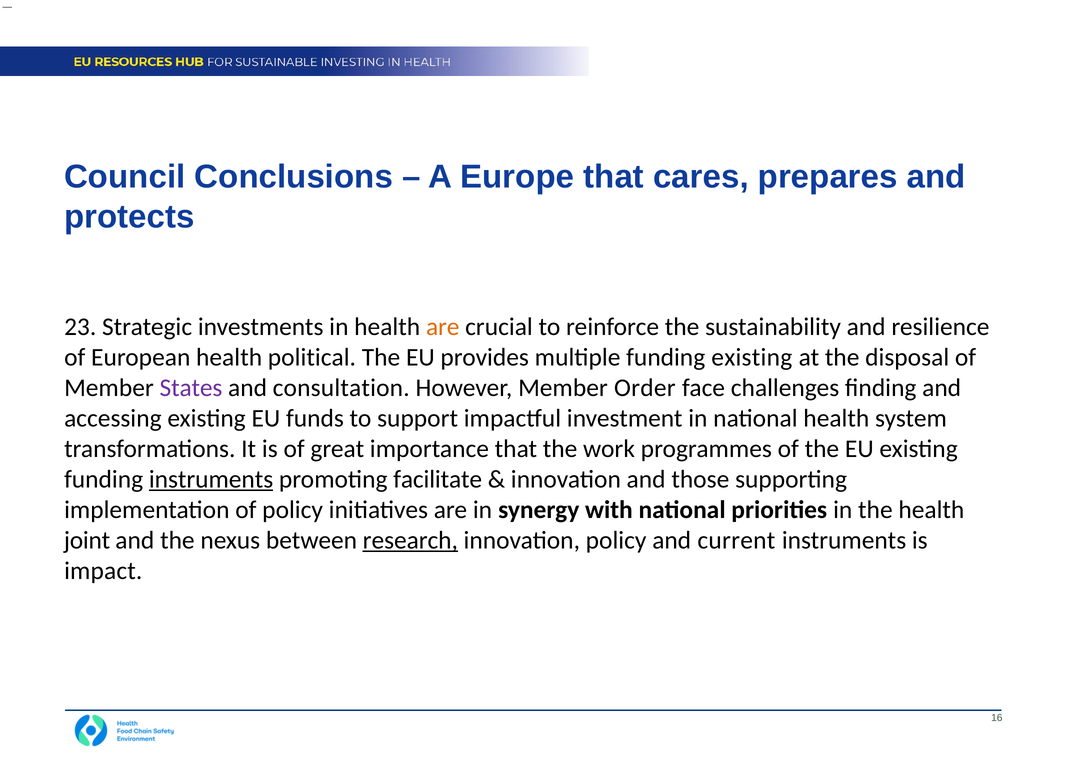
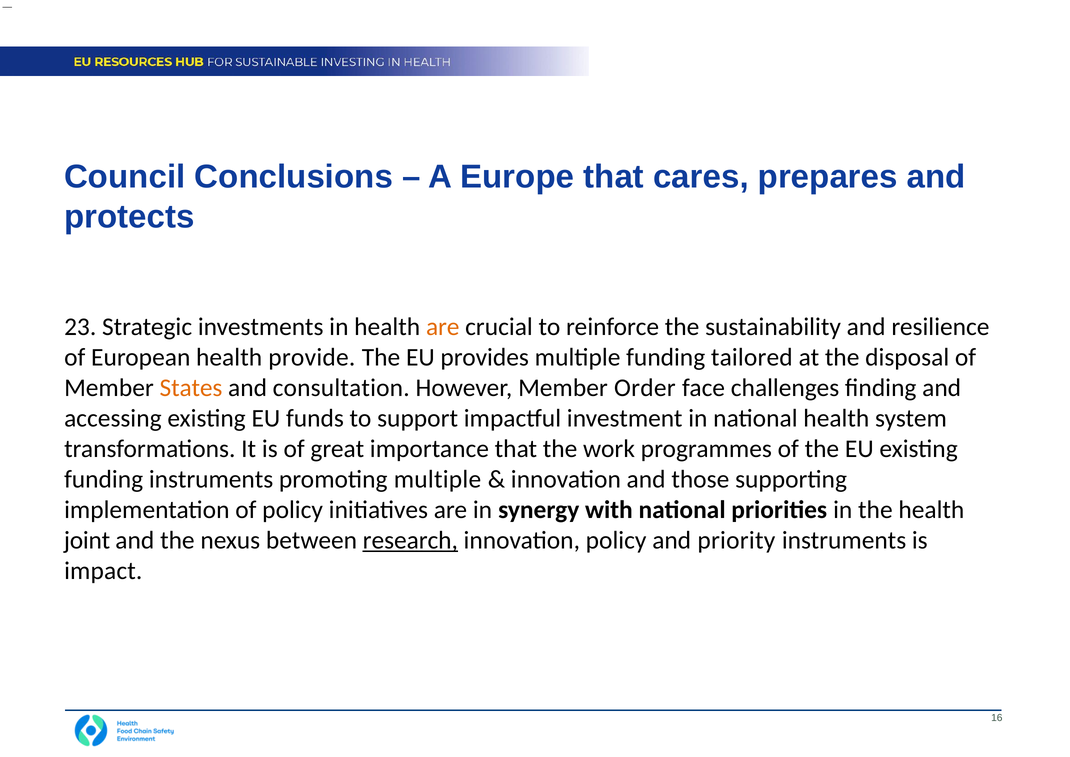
political: political -> provide
funding existing: existing -> tailored
States colour: purple -> orange
instruments at (211, 479) underline: present -> none
promoting facilitate: facilitate -> multiple
current: current -> priority
